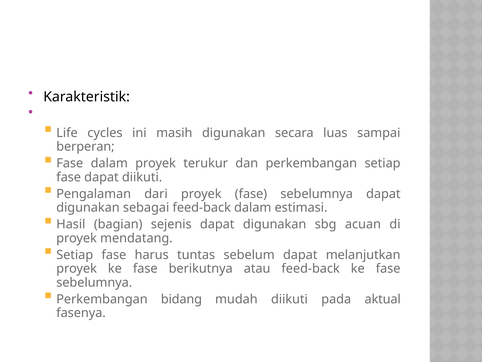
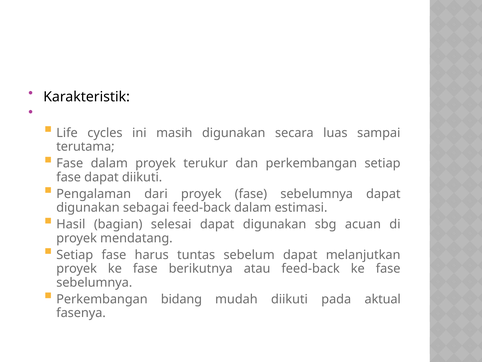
berperan: berperan -> terutama
sejenis: sejenis -> selesai
